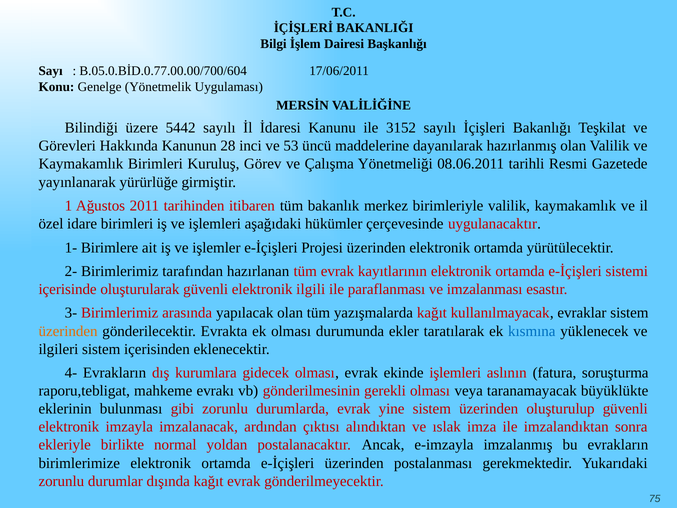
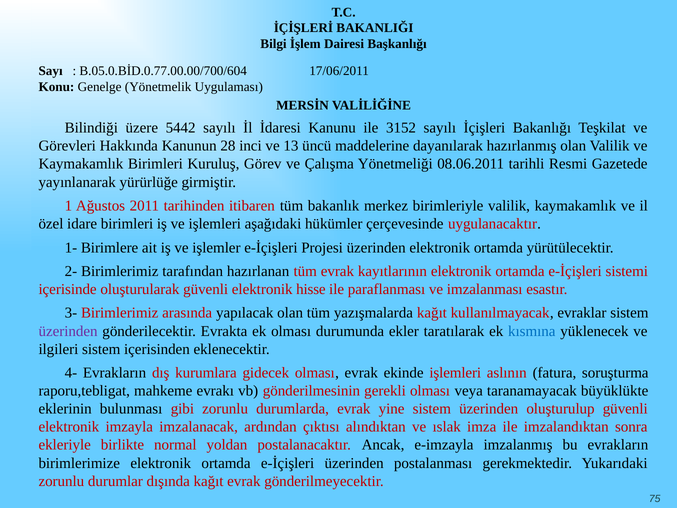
53: 53 -> 13
ilgili: ilgili -> hisse
üzerinden at (68, 331) colour: orange -> purple
